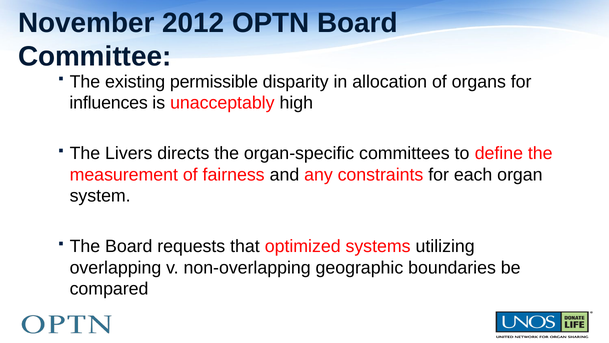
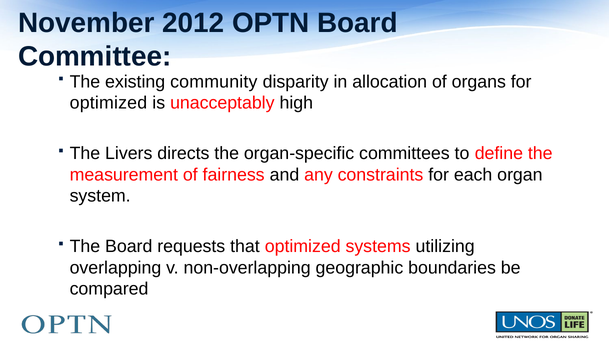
permissible: permissible -> community
influences at (109, 103): influences -> optimized
